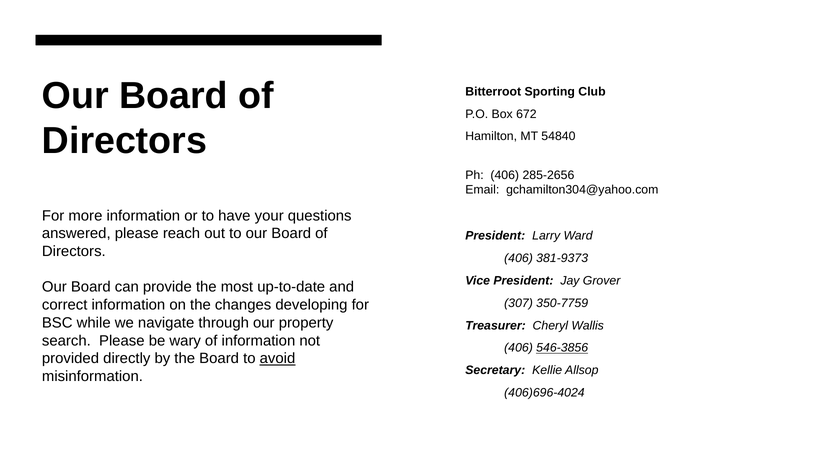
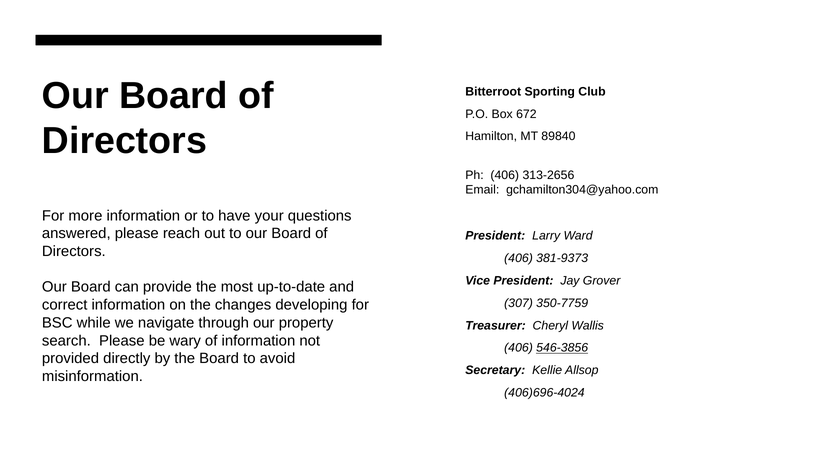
54840: 54840 -> 89840
285-2656: 285-2656 -> 313-2656
avoid underline: present -> none
